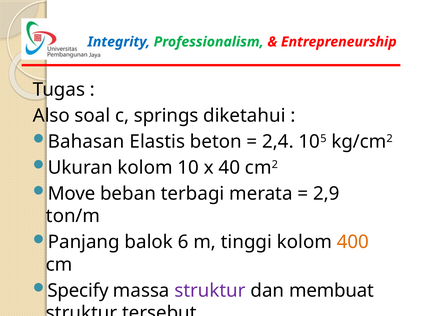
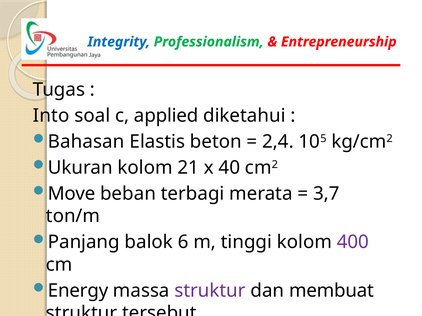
Also: Also -> Into
springs: springs -> applied
10: 10 -> 21
2,9: 2,9 -> 3,7
400 colour: orange -> purple
Specify: Specify -> Energy
